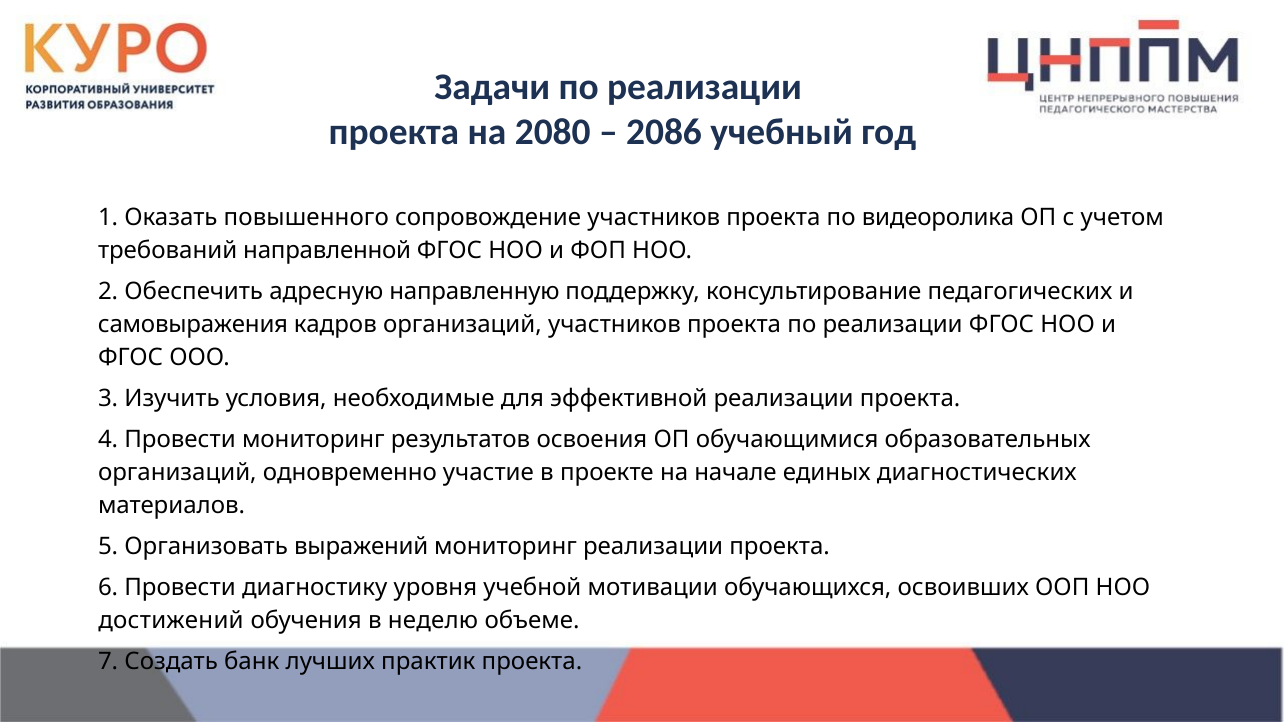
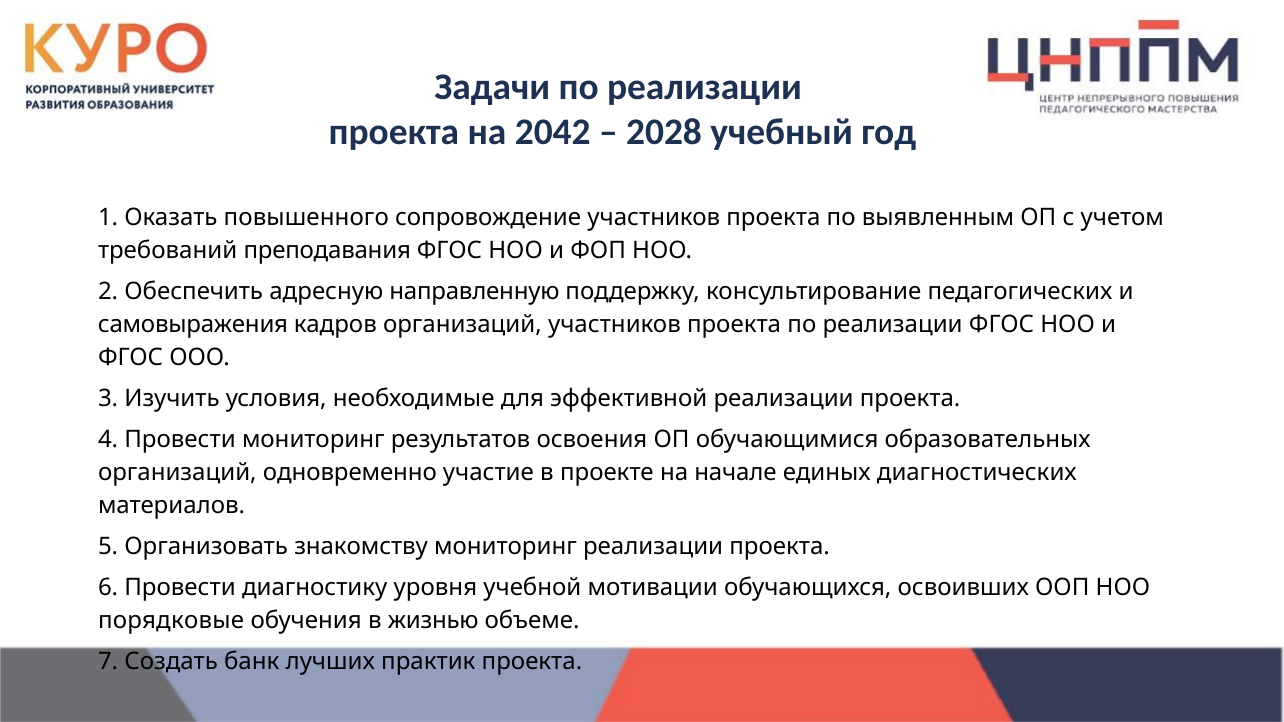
2080: 2080 -> 2042
2086: 2086 -> 2028
видеоролика: видеоролика -> выявленным
направленной: направленной -> преподавания
выражений: выражений -> знакомству
достижений: достижений -> порядковые
неделю: неделю -> жизнью
